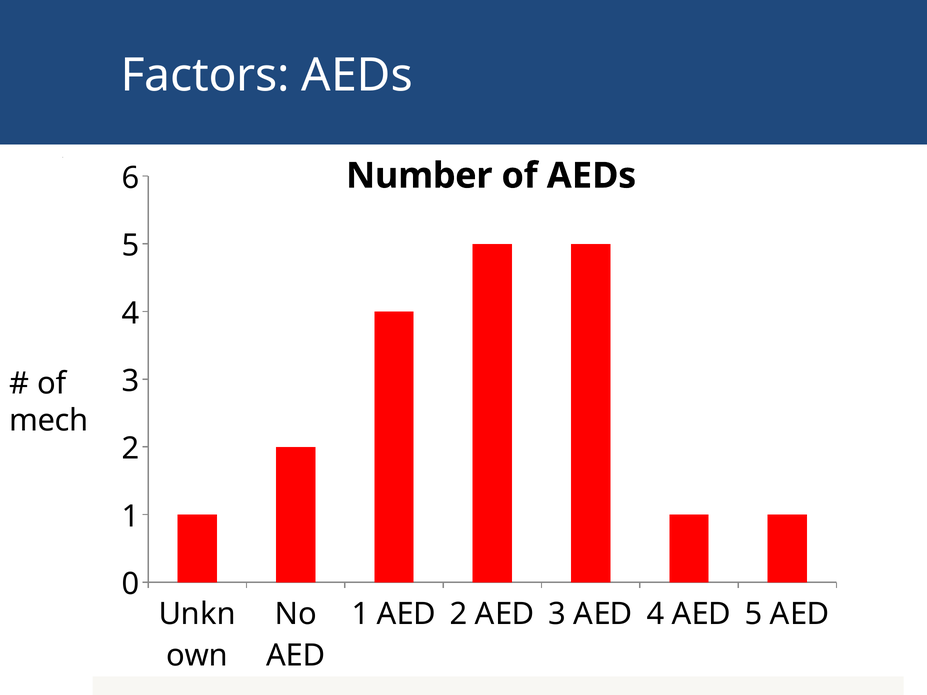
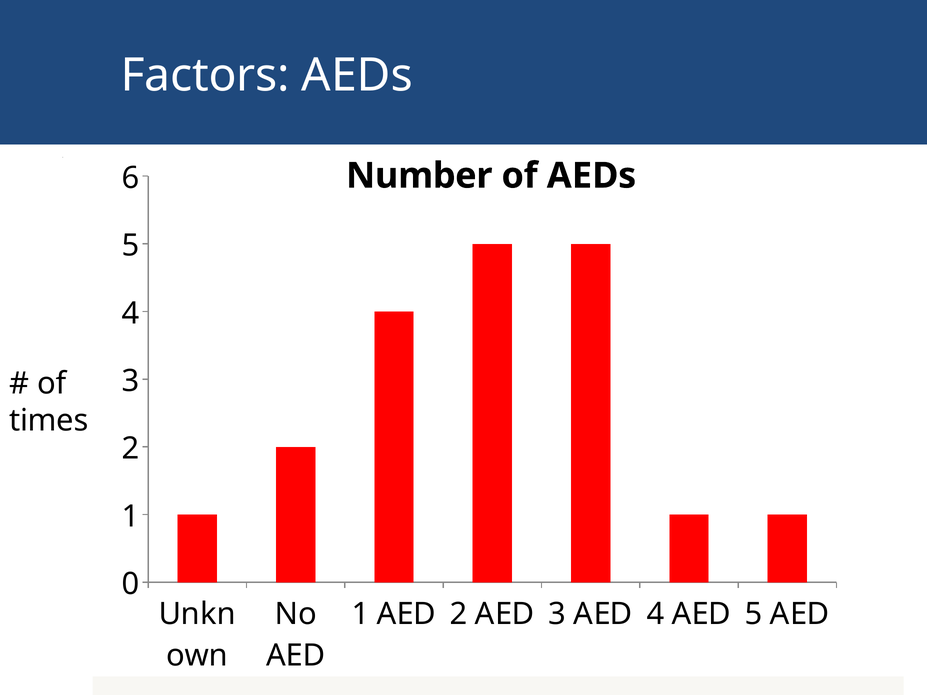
mech: mech -> times
